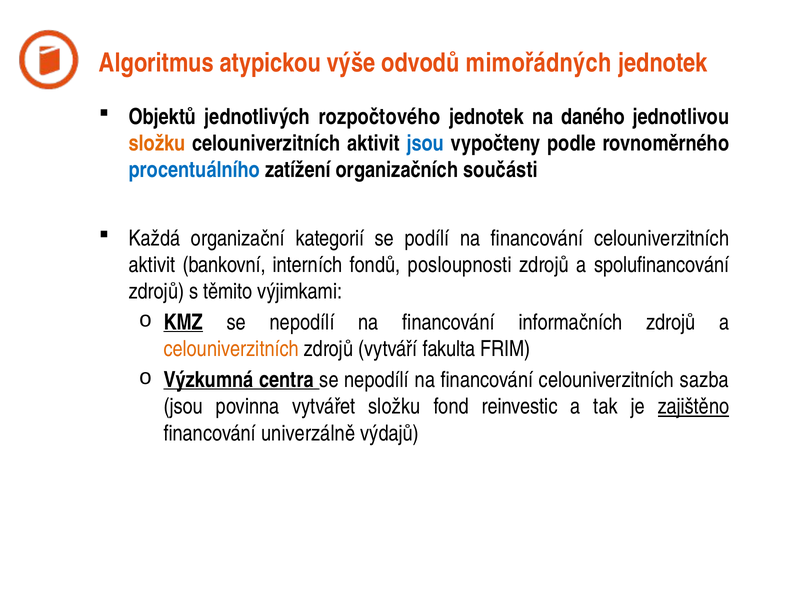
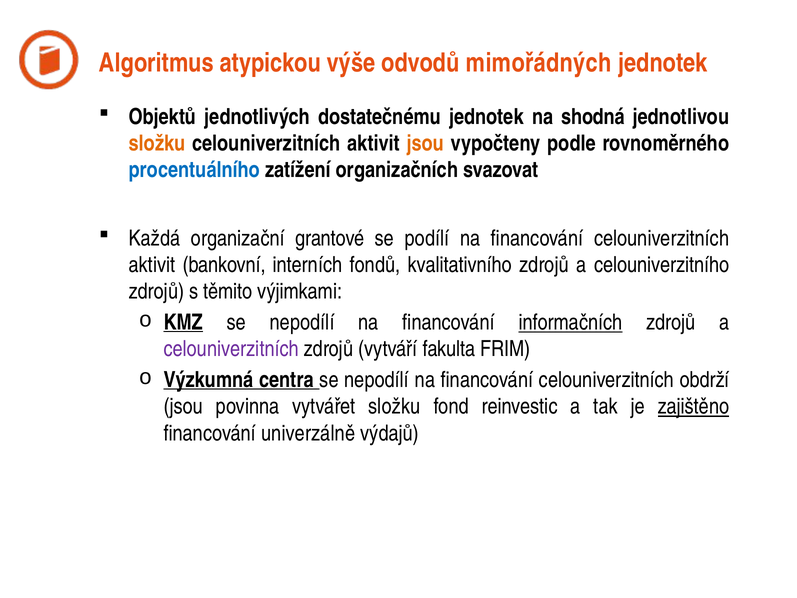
rozpočtového: rozpočtového -> dostatečnému
daného: daného -> shodná
jsou at (425, 143) colour: blue -> orange
součásti: součásti -> svazovat
kategorií: kategorií -> grantové
posloupnosti: posloupnosti -> kvalitativního
spolufinancování: spolufinancování -> celouniverzitního
informačních underline: none -> present
celouniverzitních at (231, 349) colour: orange -> purple
sazba: sazba -> obdrží
